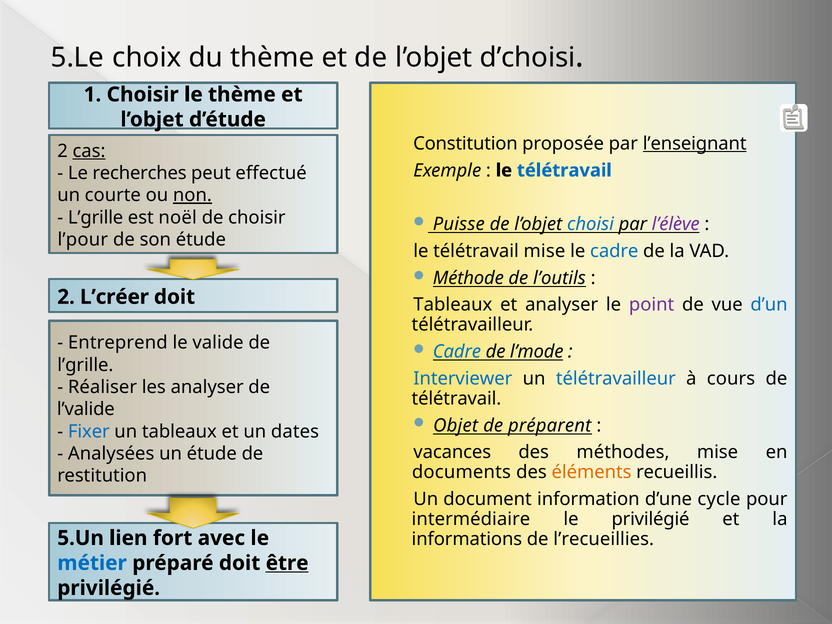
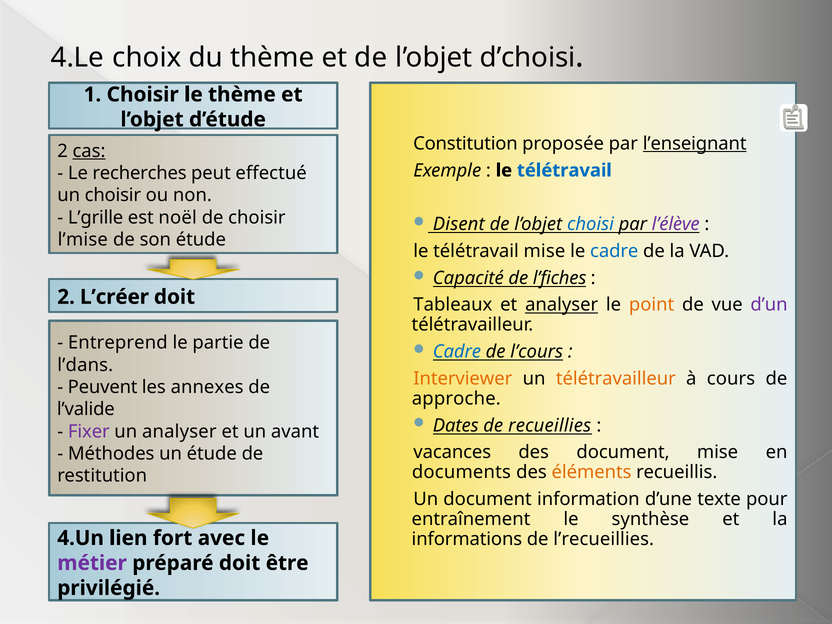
5.Le: 5.Le -> 4.Le
un courte: courte -> choisir
non underline: present -> none
Puisse: Puisse -> Disent
l’pour: l’pour -> l’mise
Méthode: Méthode -> Capacité
l’outils: l’outils -> l’fiches
analyser at (562, 305) underline: none -> present
point colour: purple -> orange
d’un colour: blue -> purple
valide: valide -> partie
l’mode: l’mode -> l’cours
l’grille at (85, 365): l’grille -> l’dans
Interviewer colour: blue -> orange
télétravailleur at (616, 379) colour: blue -> orange
Réaliser: Réaliser -> Peuvent
les analyser: analyser -> annexes
télétravail at (456, 399): télétravail -> approche
Objet: Objet -> Dates
préparent: préparent -> recueillies
Fixer colour: blue -> purple
un tableaux: tableaux -> analyser
dates: dates -> avant
des méthodes: méthodes -> document
Analysées: Analysées -> Méthodes
cycle: cycle -> texte
intermédiaire: intermédiaire -> entraînement
le privilégié: privilégié -> synthèse
5.Un: 5.Un -> 4.Un
métier colour: blue -> purple
être underline: present -> none
